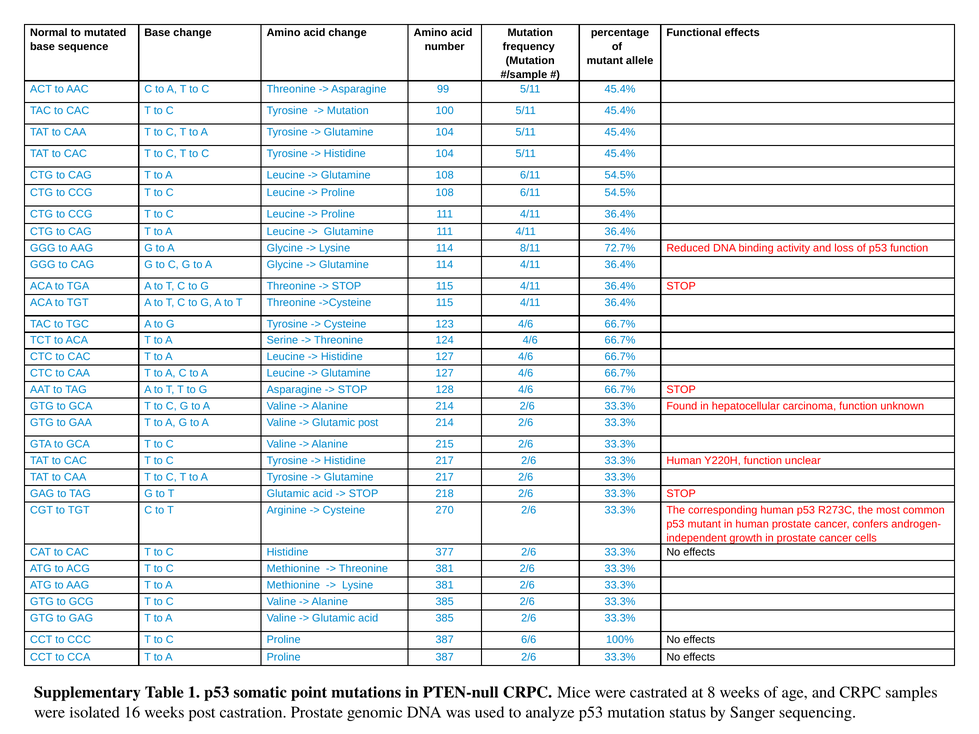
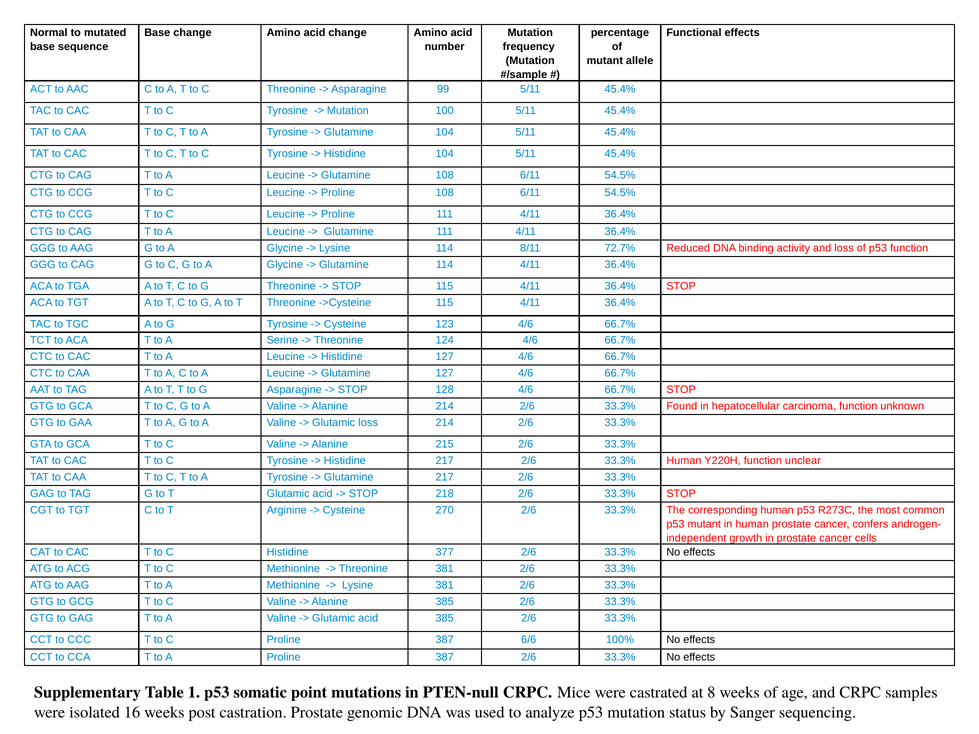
Glutamic post: post -> loss
